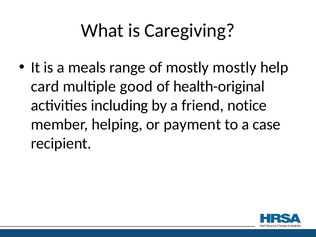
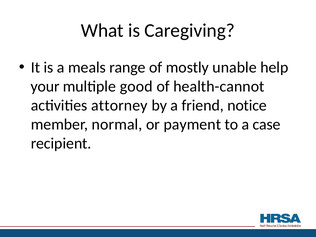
mostly mostly: mostly -> unable
card: card -> your
health-original: health-original -> health-cannot
including: including -> attorney
helping: helping -> normal
